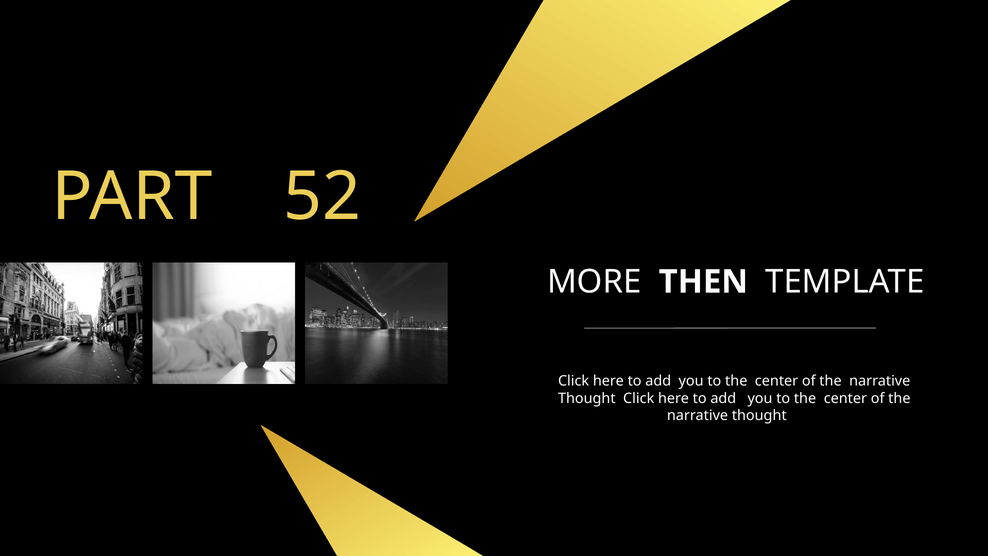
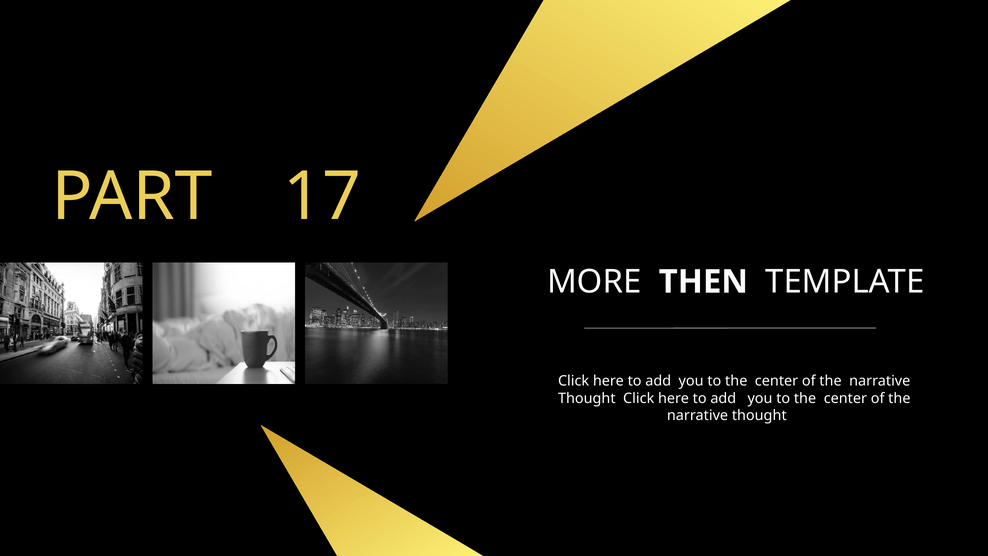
52: 52 -> 17
